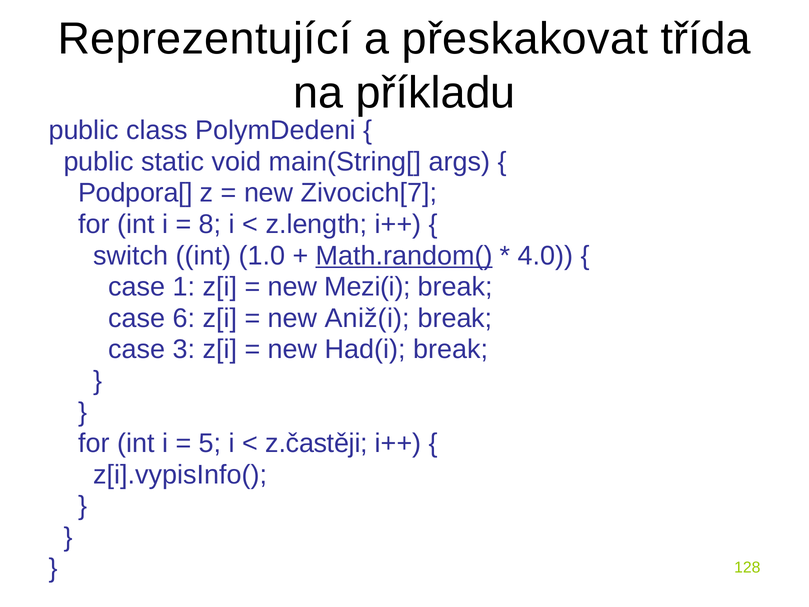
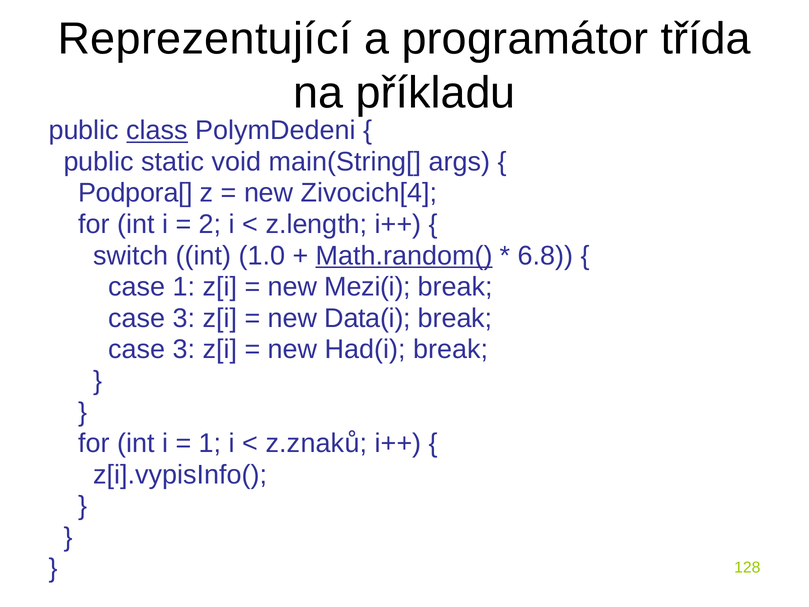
přeskakovat: přeskakovat -> programátor
class underline: none -> present
Zivocich[7: Zivocich[7 -> Zivocich[4
8: 8 -> 2
4.0: 4.0 -> 6.8
6 at (184, 318): 6 -> 3
Aniž(i: Aniž(i -> Data(i
5 at (210, 443): 5 -> 1
z.častěji: z.častěji -> z.znaků
